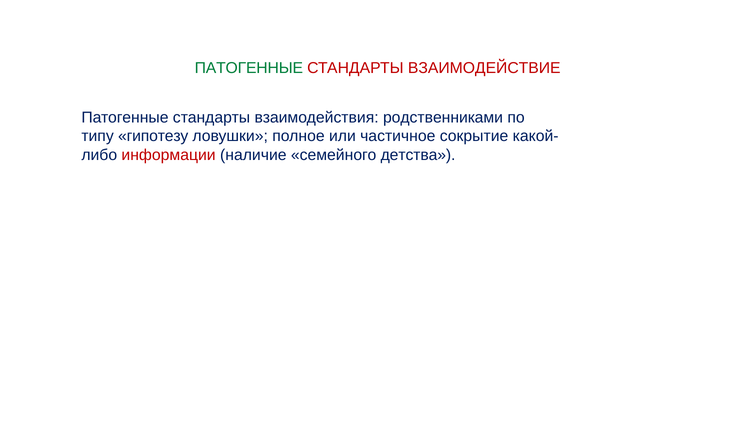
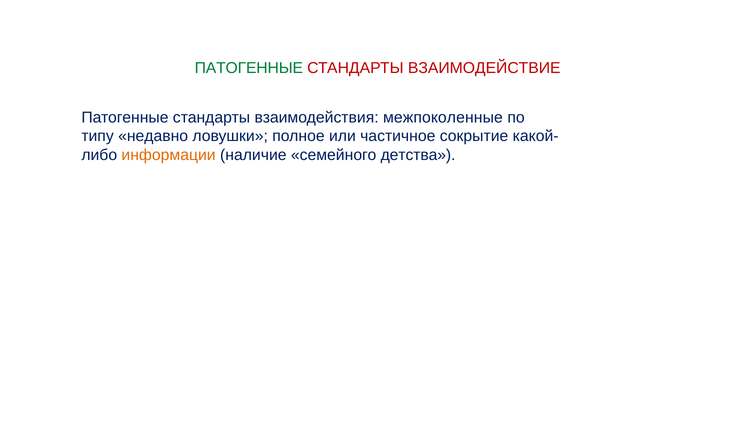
родственниками: родственниками -> межпоколенные
гипотезу: гипотезу -> недавно
информации colour: red -> orange
